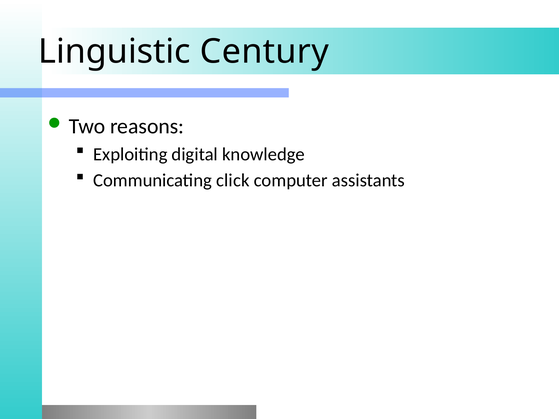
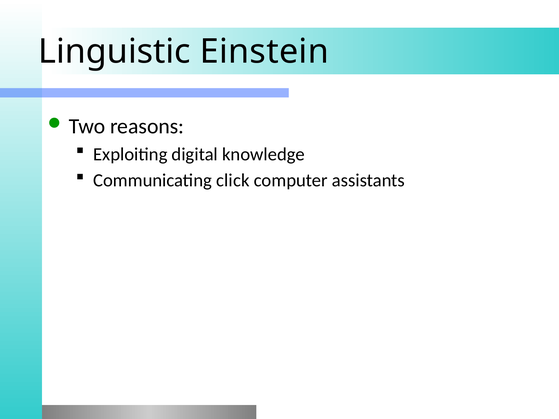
Century: Century -> Einstein
